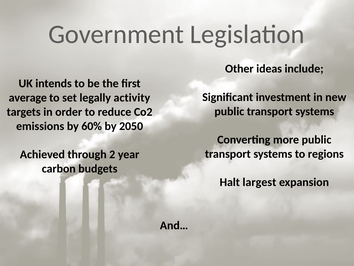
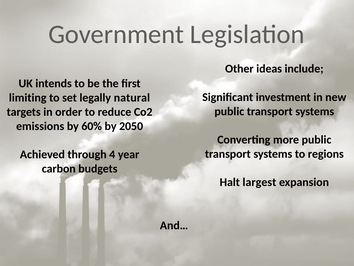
average: average -> limiting
activity: activity -> natural
2: 2 -> 4
